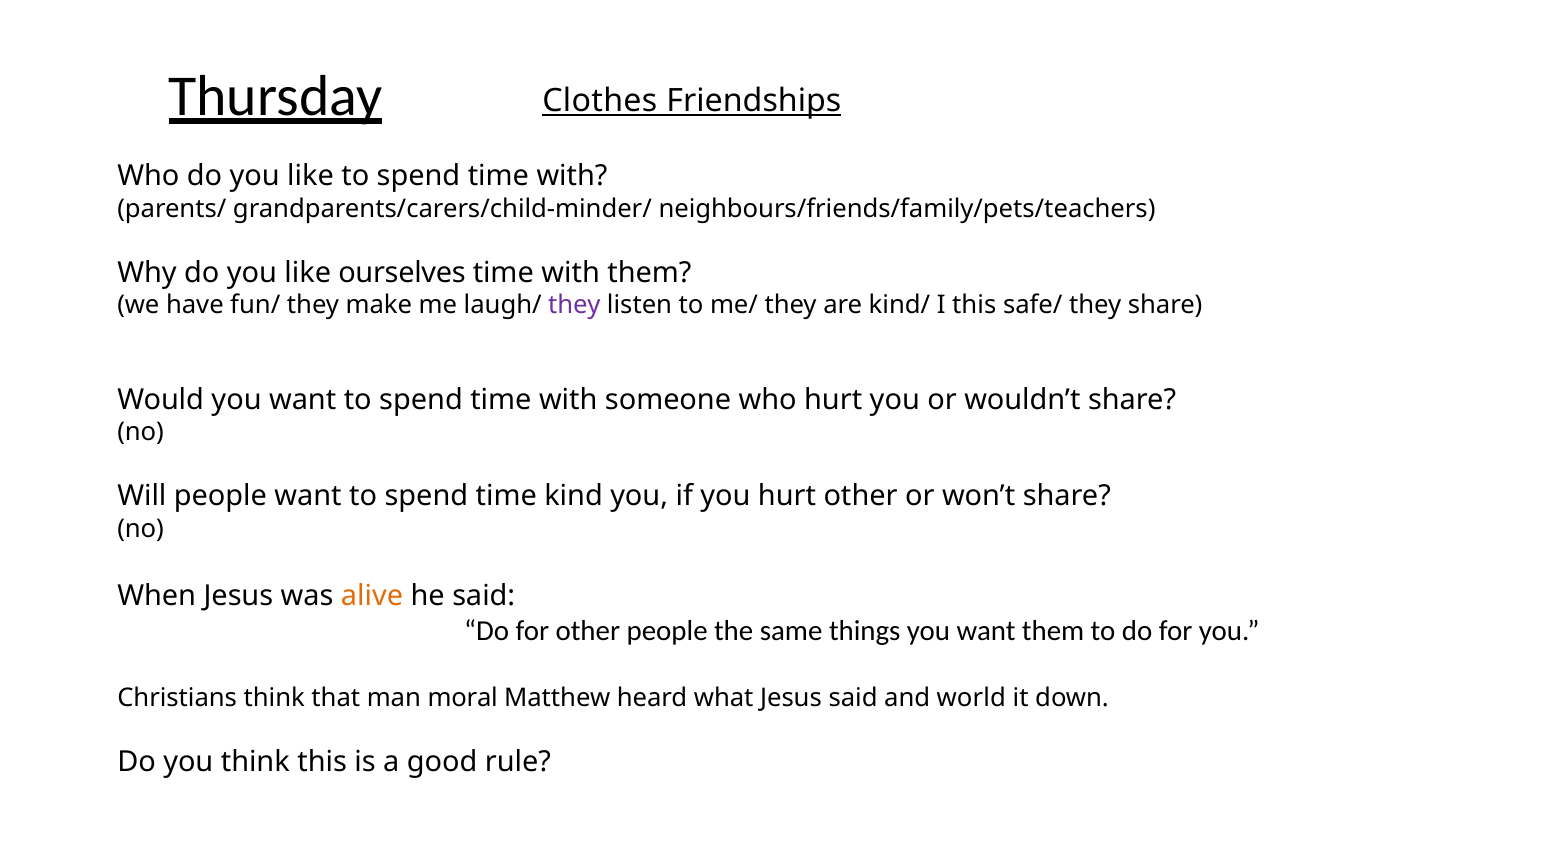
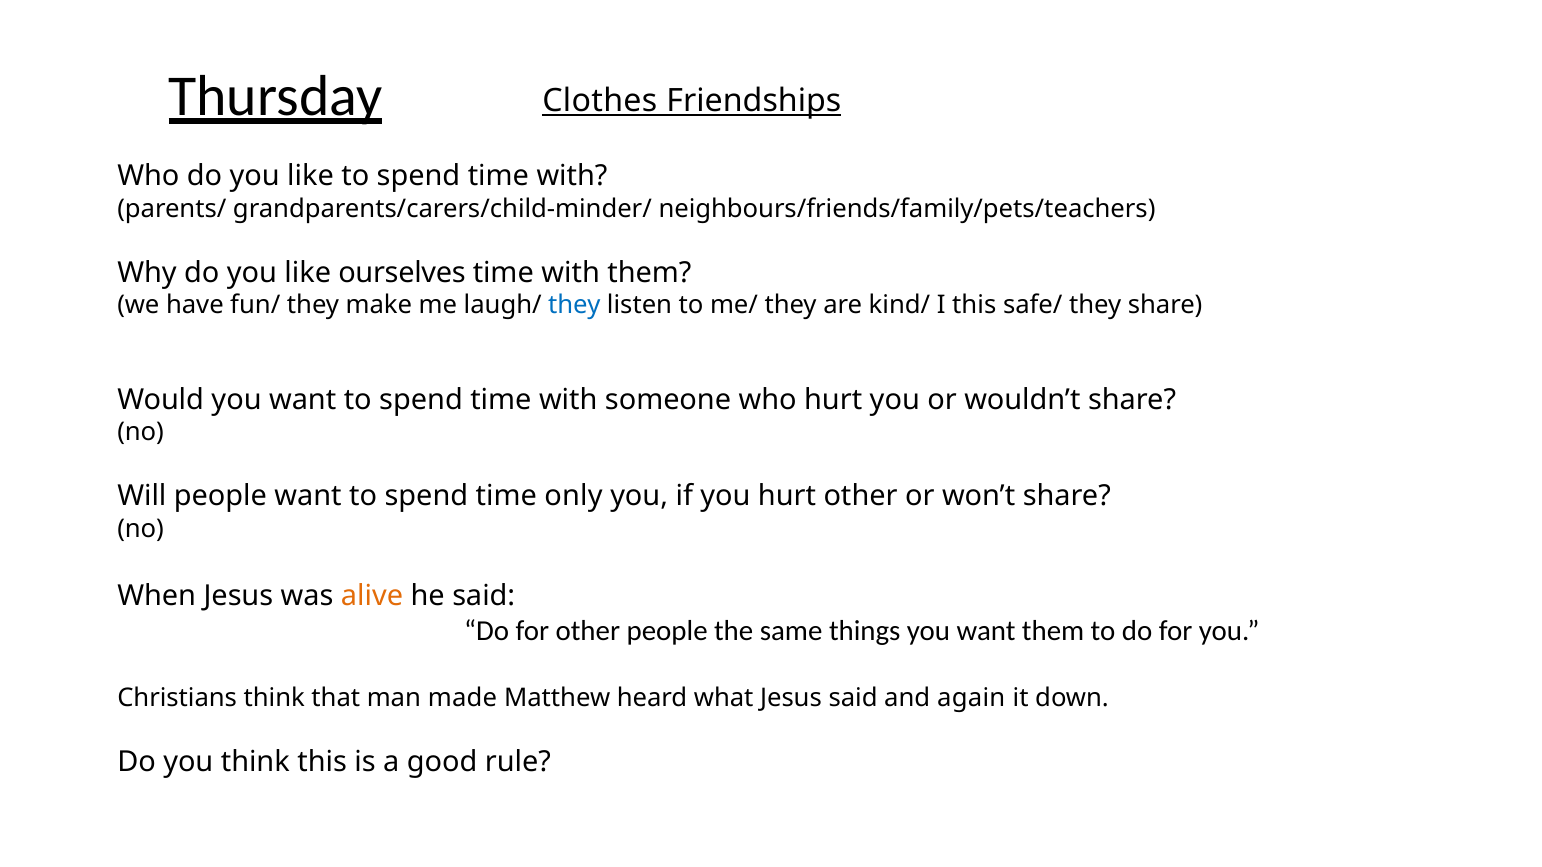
they at (574, 305) colour: purple -> blue
kind: kind -> only
moral: moral -> made
world: world -> again
